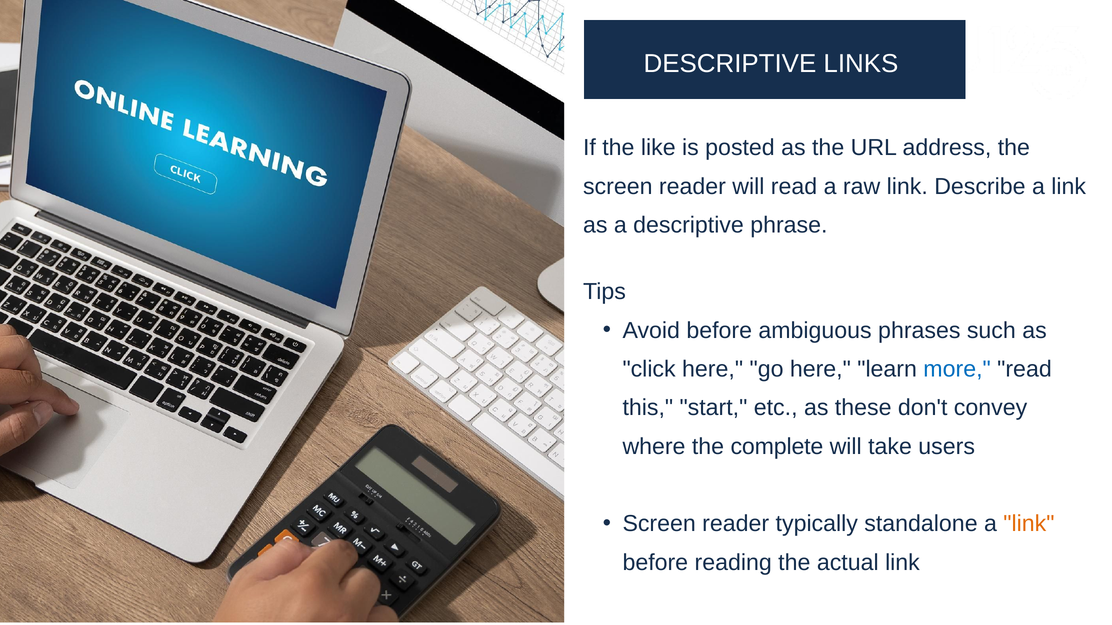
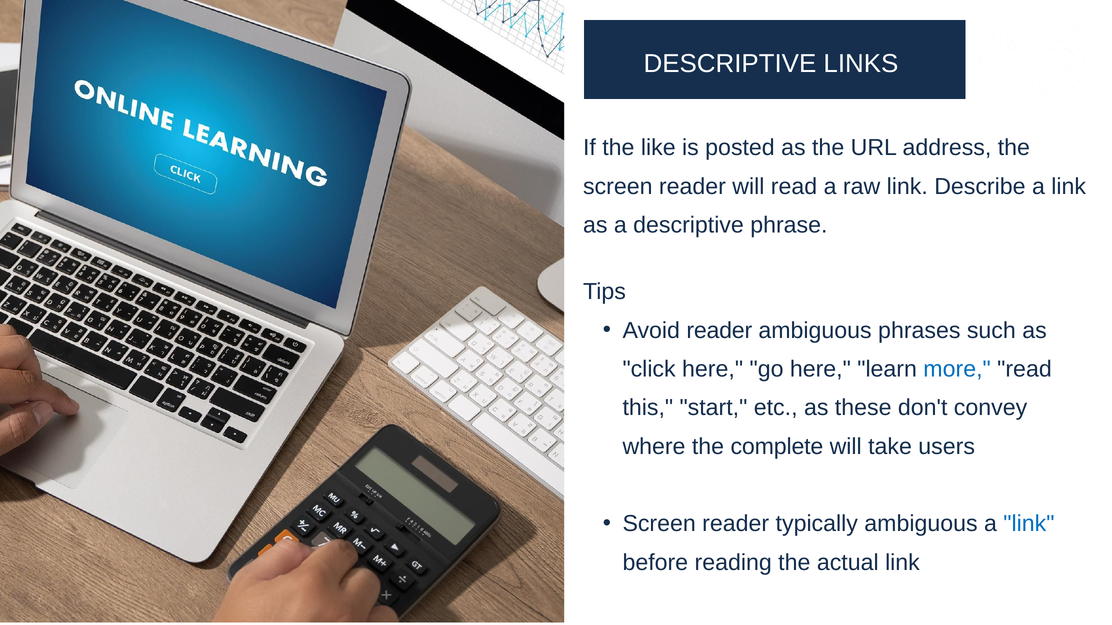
Avoid before: before -> reader
typically standalone: standalone -> ambiguous
link at (1029, 524) colour: orange -> blue
